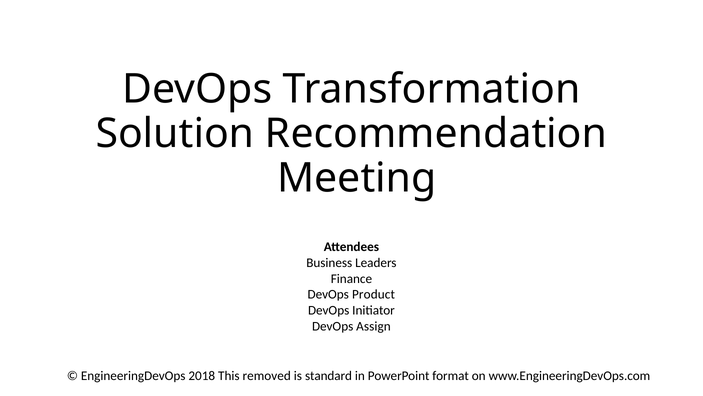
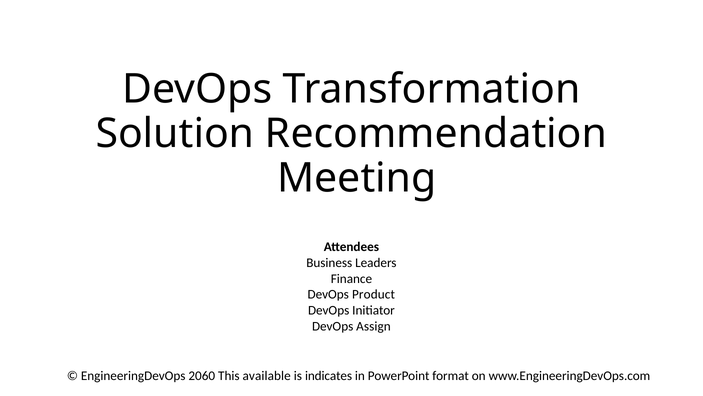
2018: 2018 -> 2060
removed: removed -> available
standard: standard -> indicates
